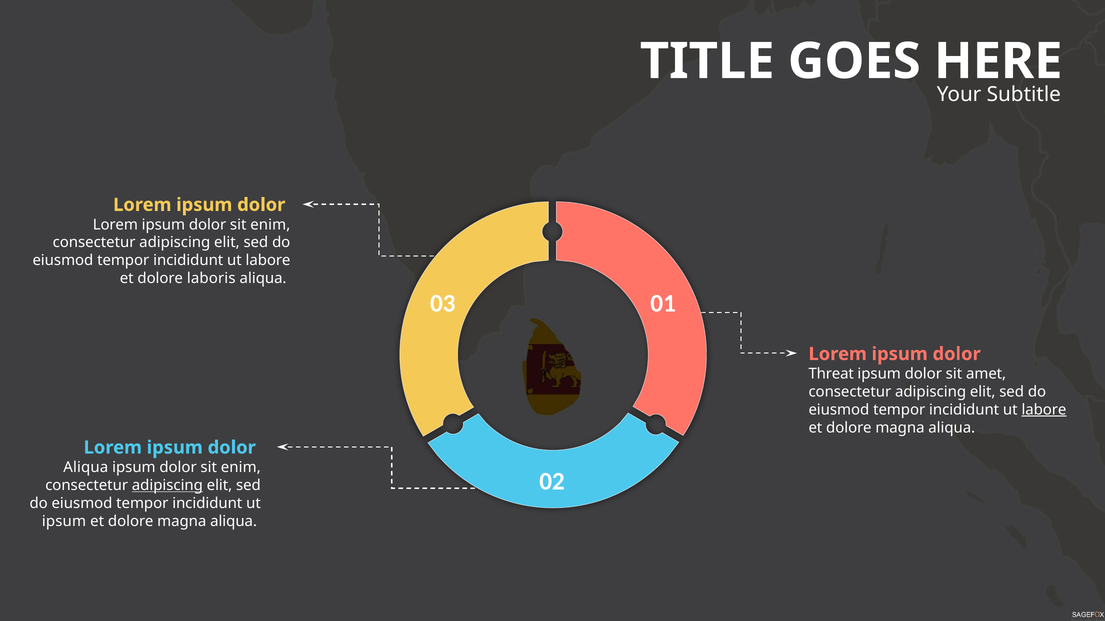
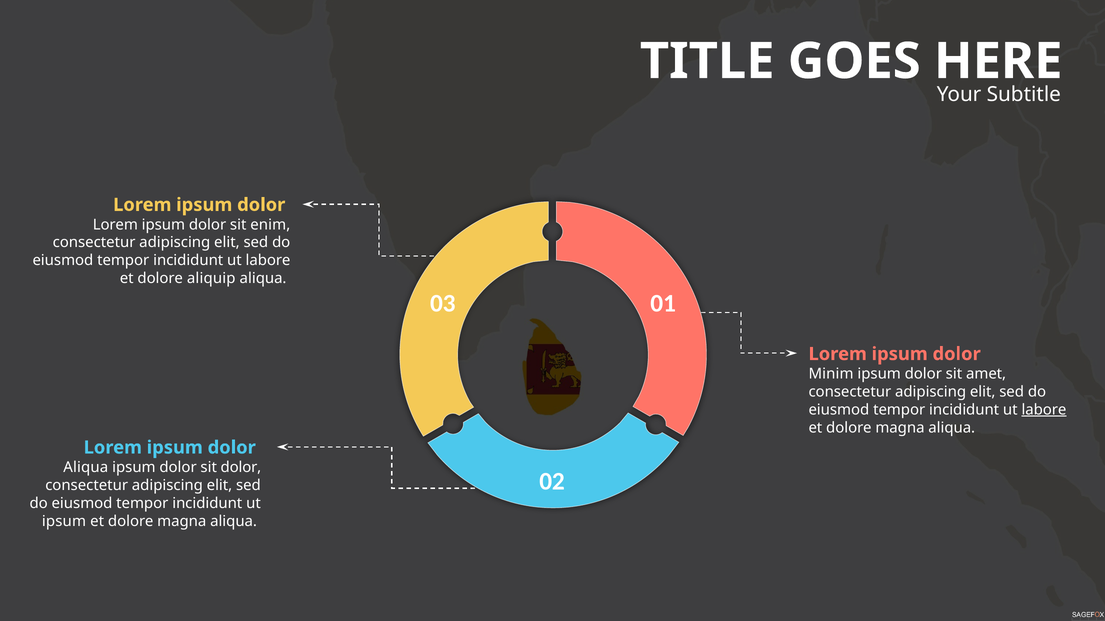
laboris: laboris -> aliquip
Threat: Threat -> Minim
enim at (241, 468): enim -> dolor
adipiscing at (167, 486) underline: present -> none
